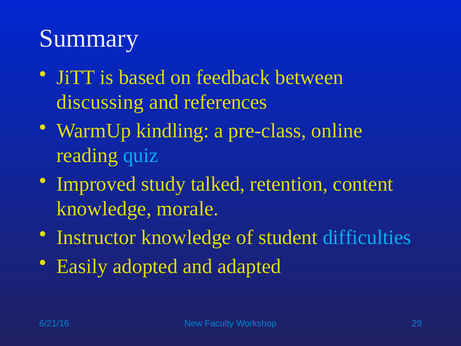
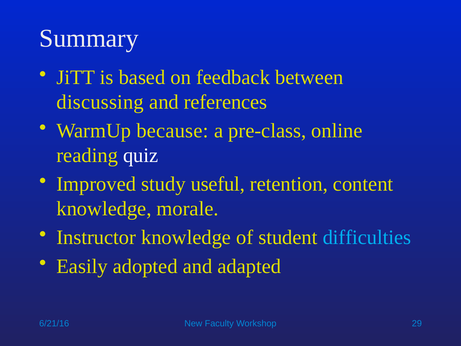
kindling: kindling -> because
quiz colour: light blue -> white
talked: talked -> useful
